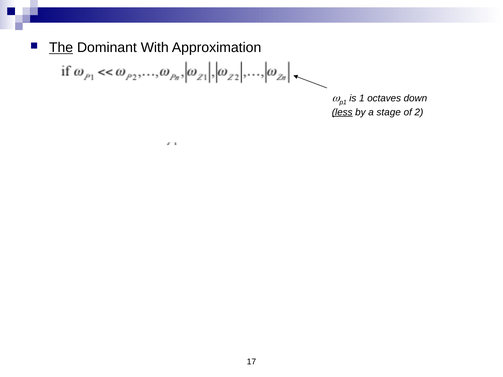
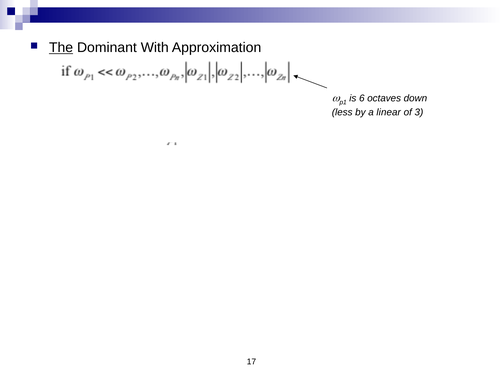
is 1: 1 -> 6
less underline: present -> none
stage: stage -> linear
of 2: 2 -> 3
